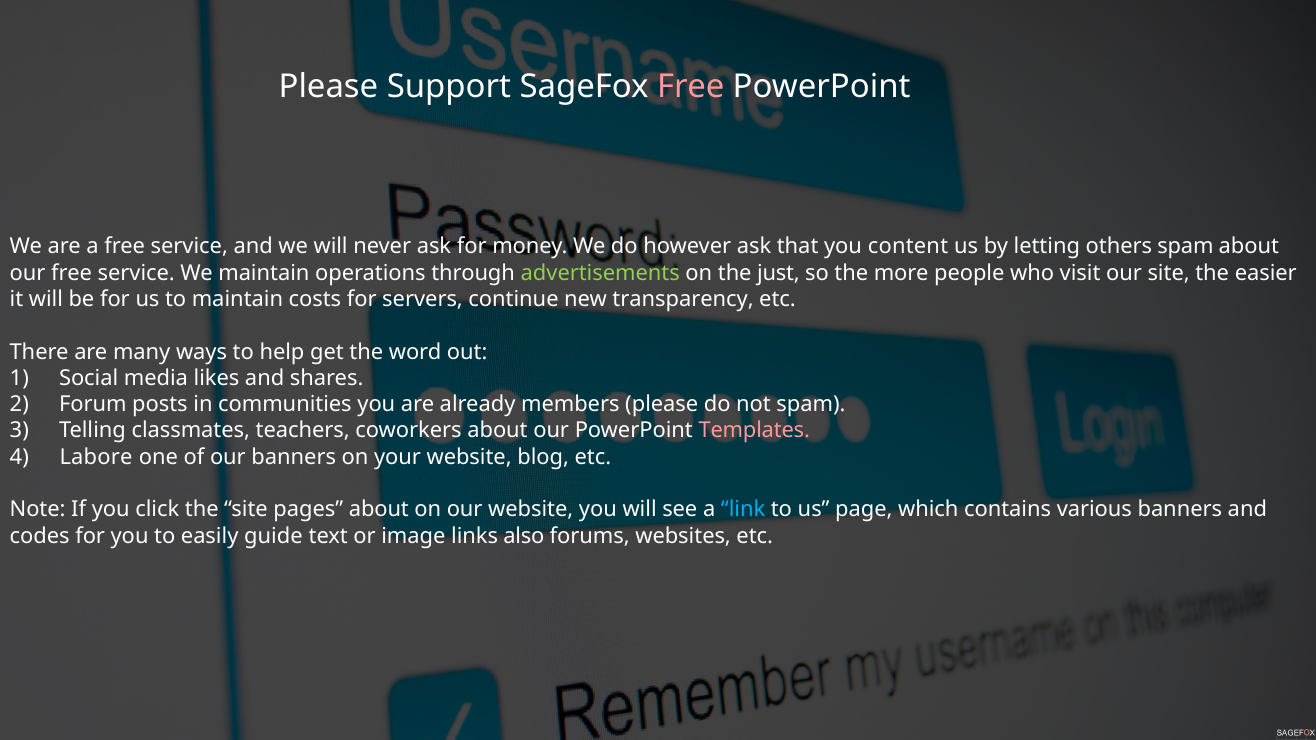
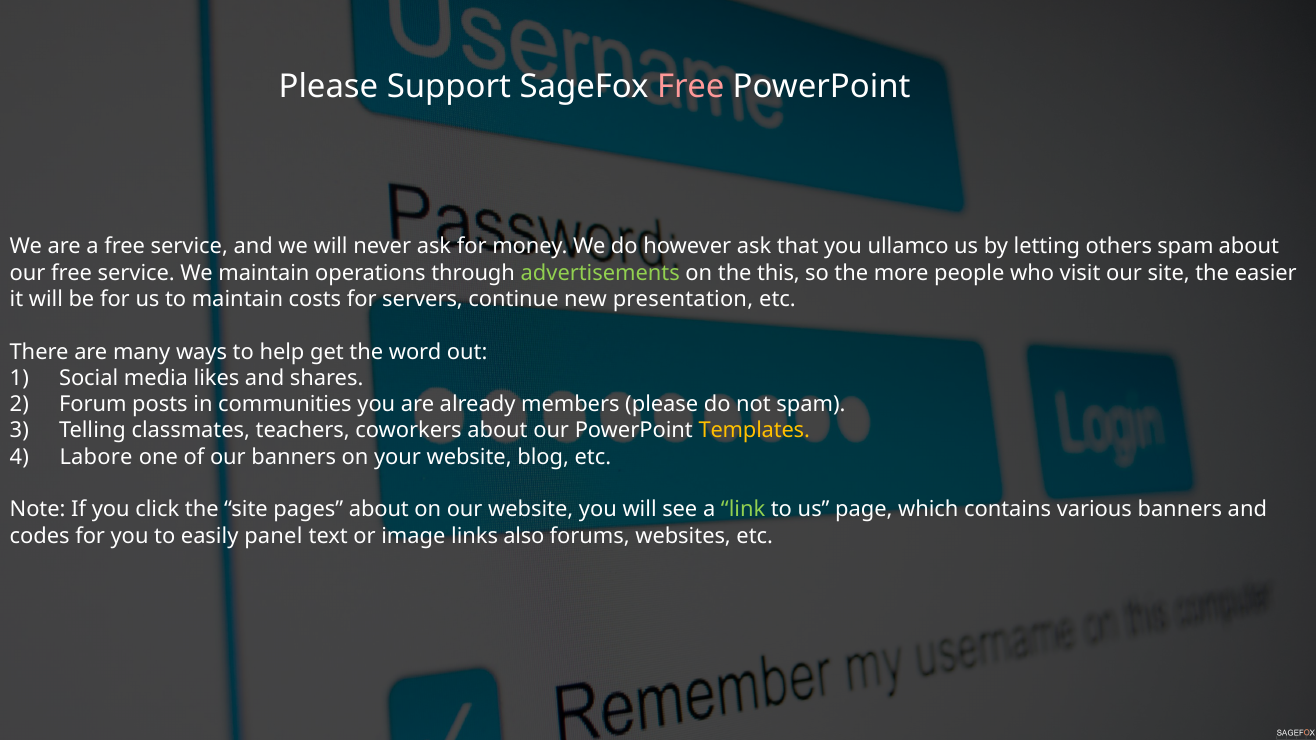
content: content -> ullamco
just: just -> this
transparency: transparency -> presentation
Templates colour: pink -> yellow
link colour: light blue -> light green
guide: guide -> panel
